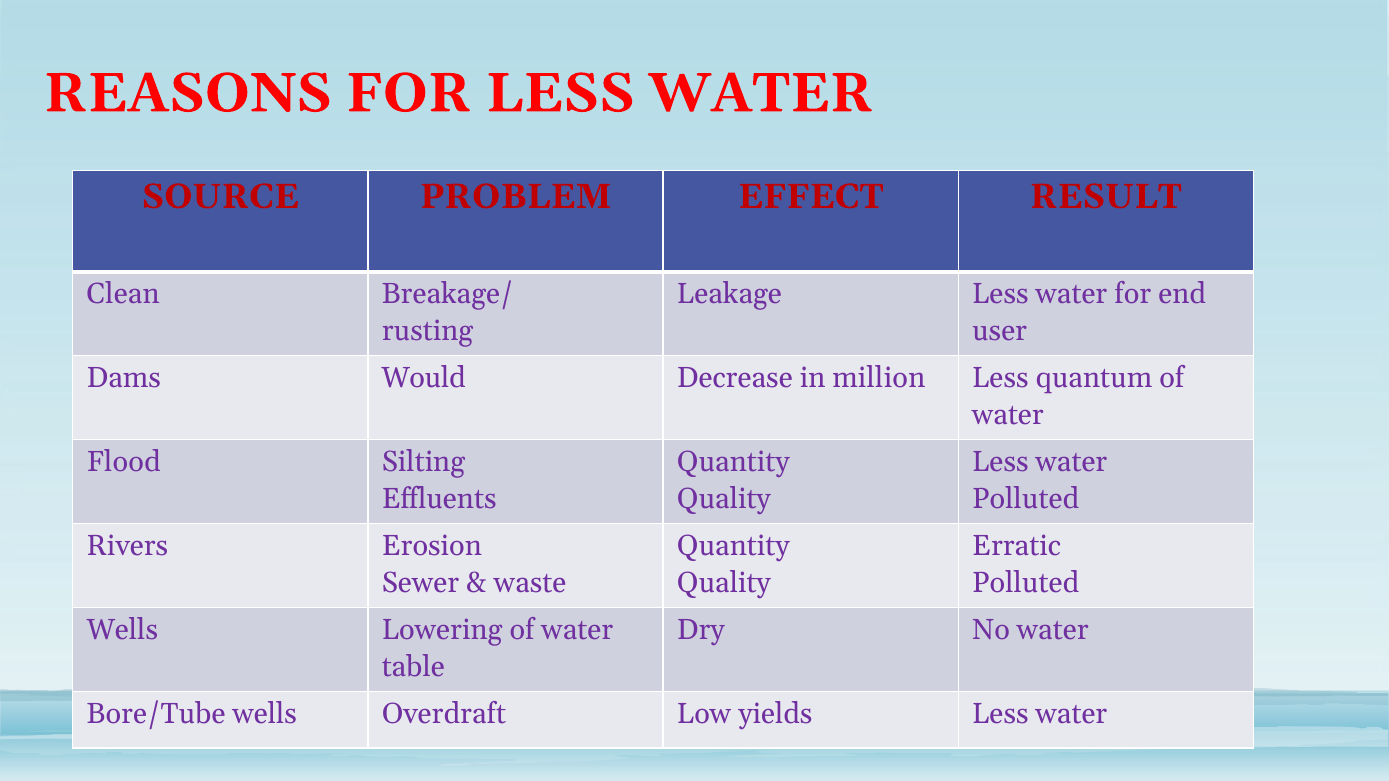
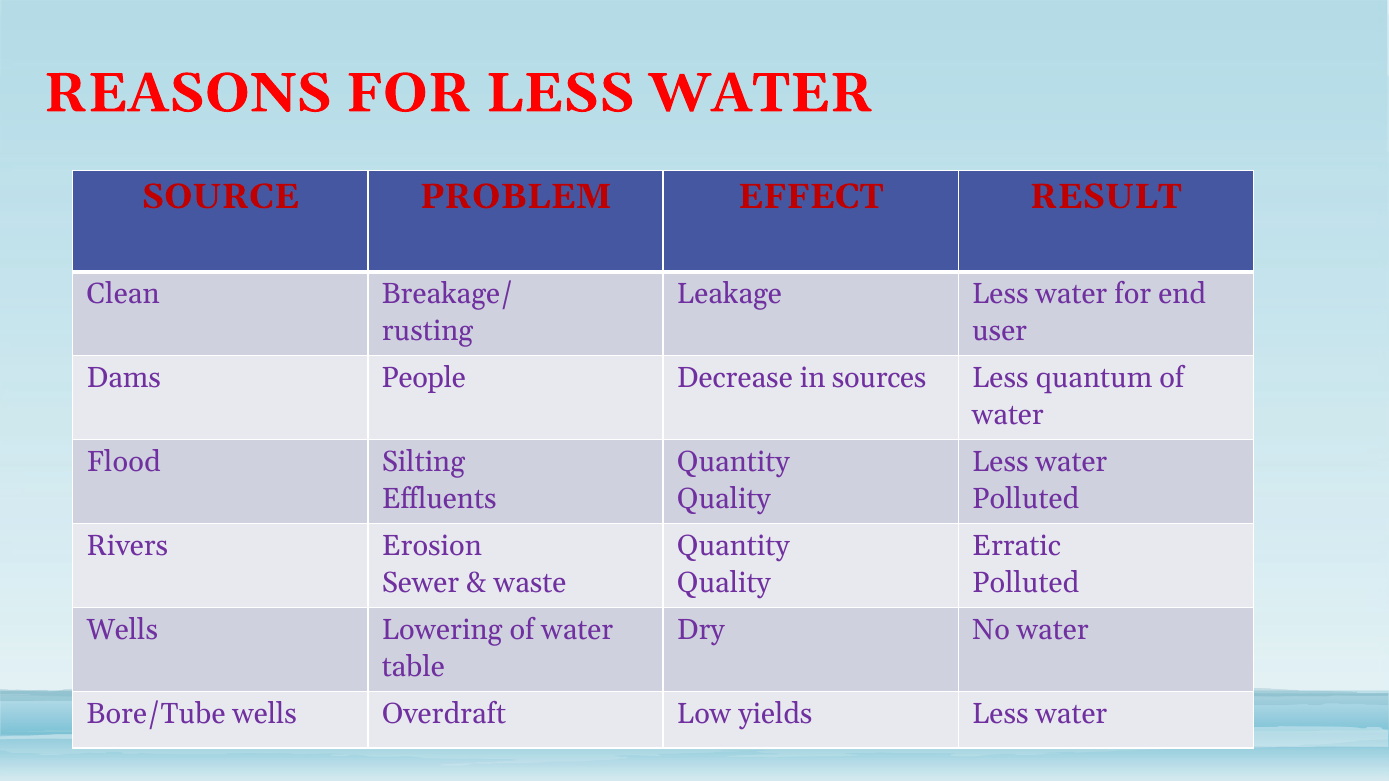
Would: Would -> People
million: million -> sources
